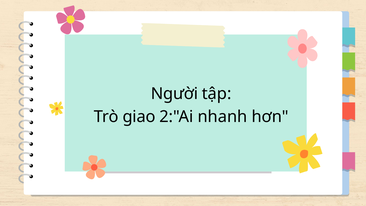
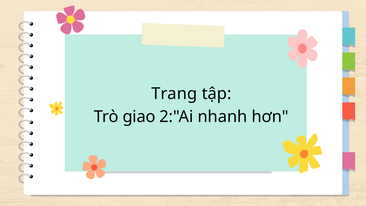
Người: Người -> Trang
